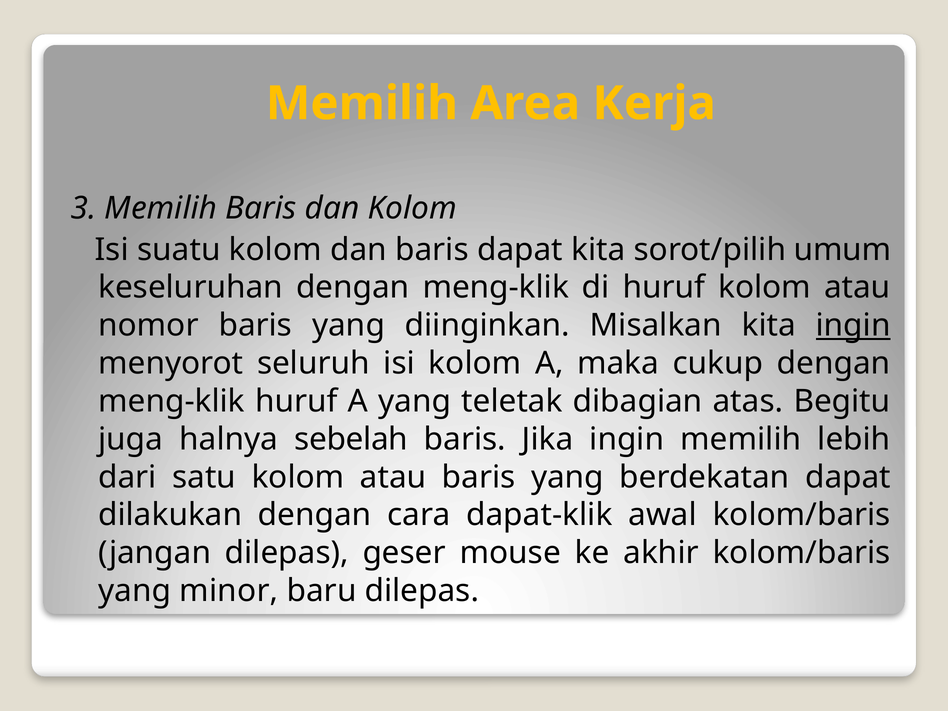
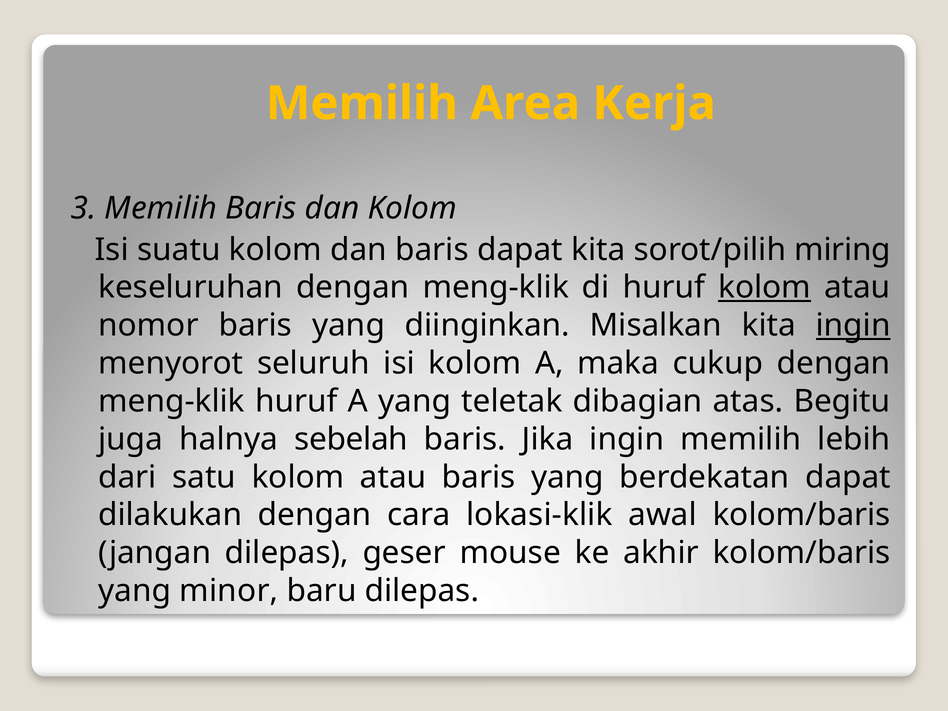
umum: umum -> miring
kolom at (765, 288) underline: none -> present
dapat-klik: dapat-klik -> lokasi-klik
